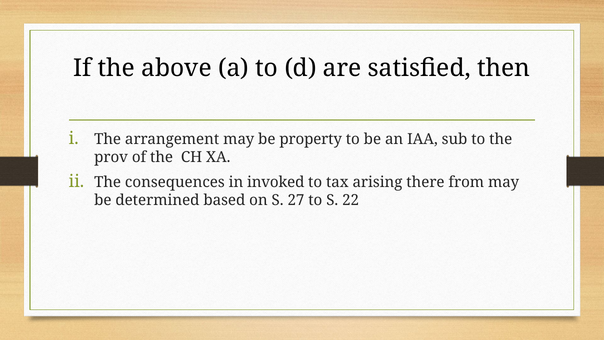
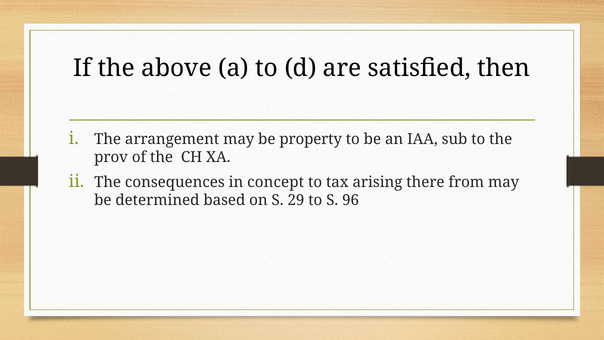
invoked: invoked -> concept
27: 27 -> 29
22: 22 -> 96
